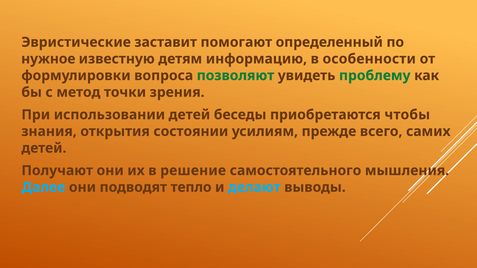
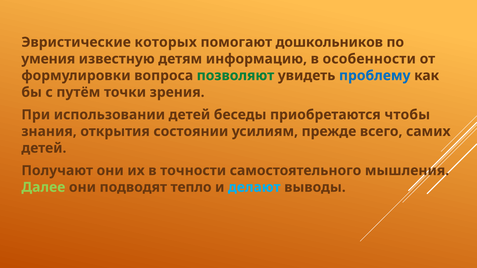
заставит: заставит -> которых
определенный: определенный -> дошкольников
нужное: нужное -> умения
проблему colour: green -> blue
метод: метод -> путём
решение: решение -> точности
Далее colour: light blue -> light green
